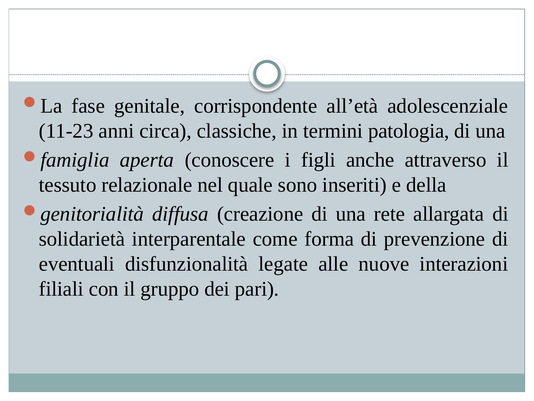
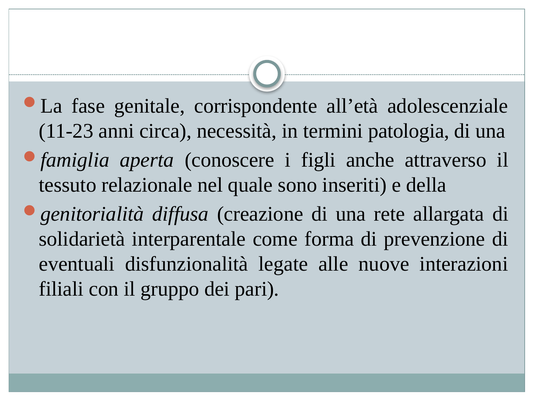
classiche: classiche -> necessità
